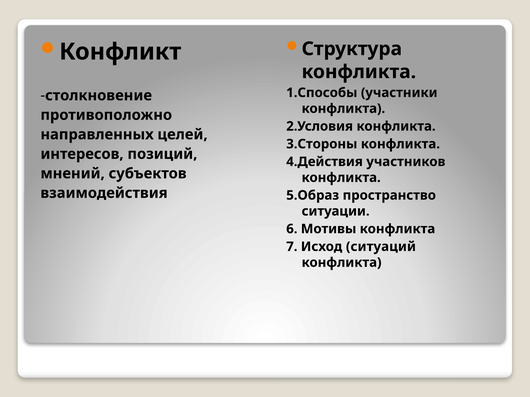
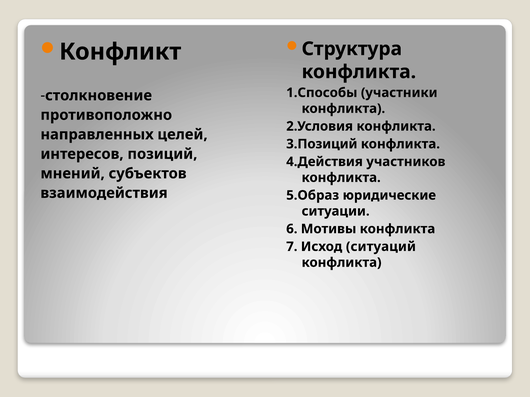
3.Стороны: 3.Стороны -> 3.Позиций
пространство: пространство -> юридические
